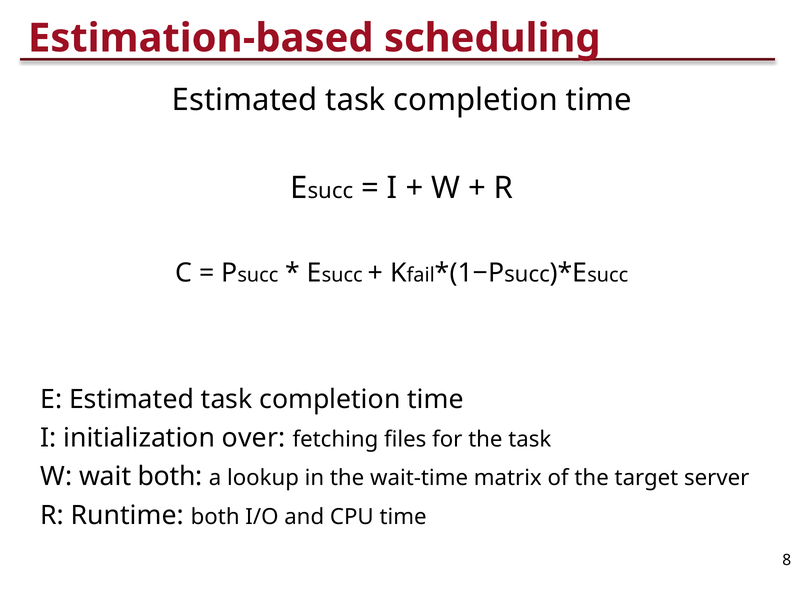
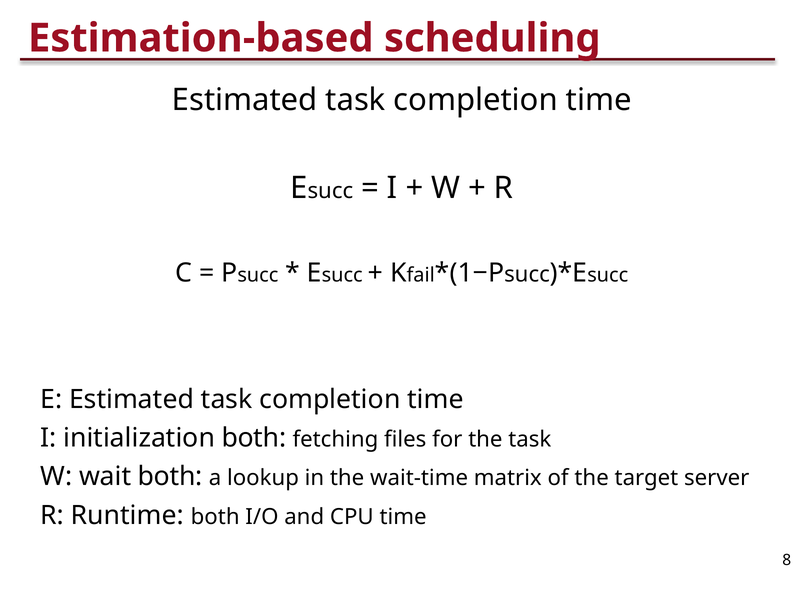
initialization over: over -> both
